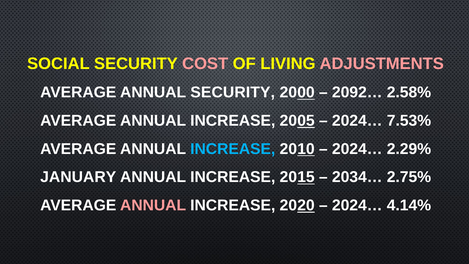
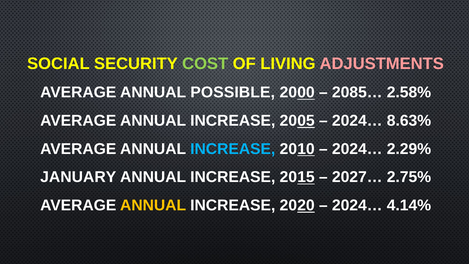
COST colour: pink -> light green
ANNUAL SECURITY: SECURITY -> POSSIBLE
2092…: 2092… -> 2085…
7.53%: 7.53% -> 8.63%
2034…: 2034… -> 2027…
ANNUAL at (153, 205) colour: pink -> yellow
